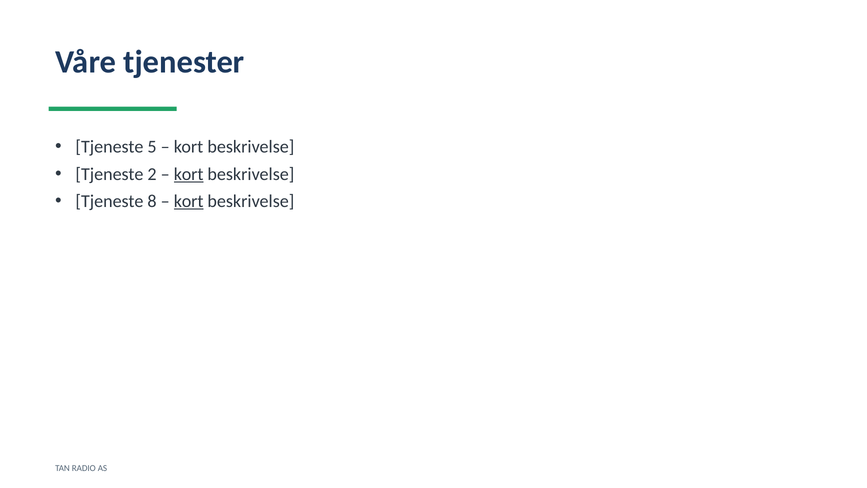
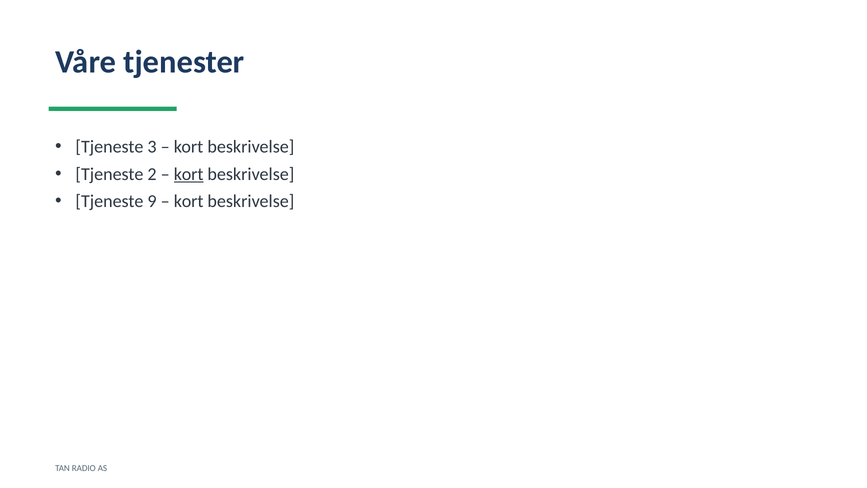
5: 5 -> 3
8: 8 -> 9
kort at (189, 201) underline: present -> none
